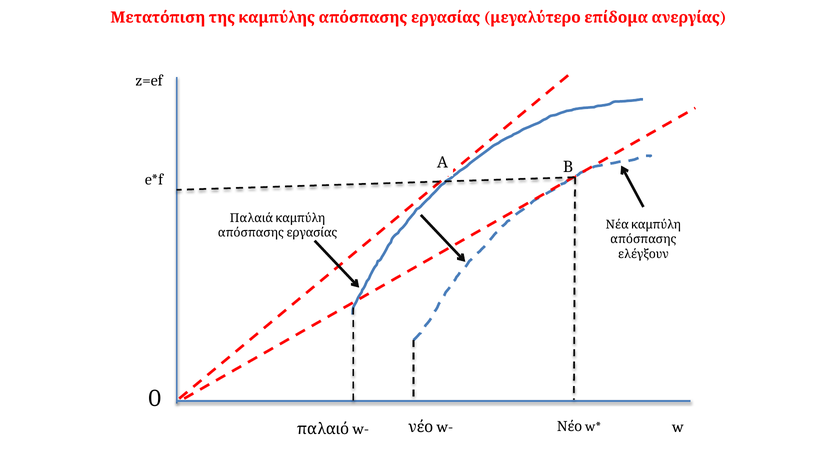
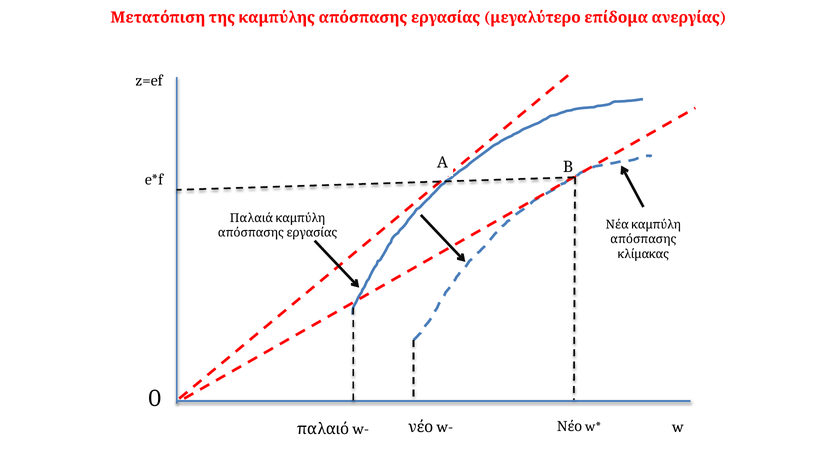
ελέγξουν: ελέγξουν -> κλίμακας
